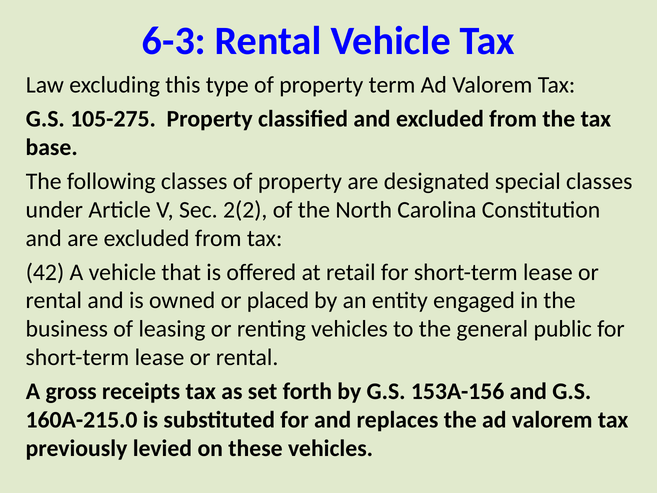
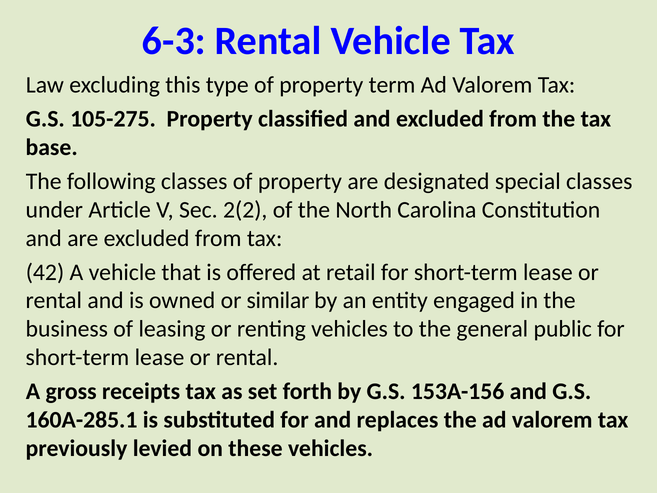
placed: placed -> similar
160A-215.0: 160A-215.0 -> 160A-285.1
